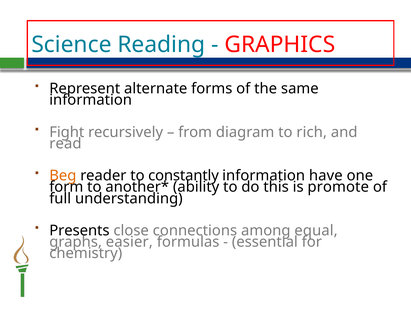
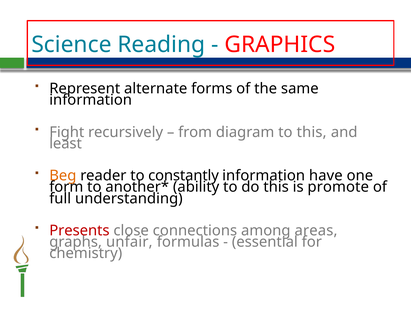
to rich: rich -> this
read: read -> least
Presents colour: black -> red
equal: equal -> areas
easier: easier -> unfair
